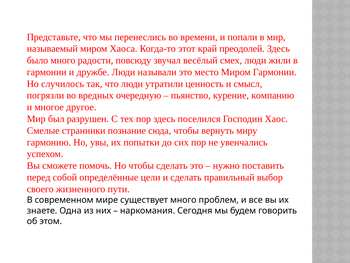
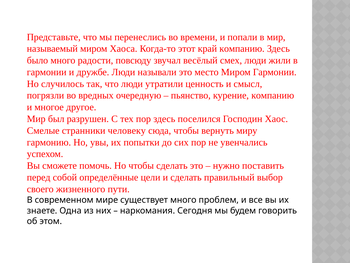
край преодолей: преодолей -> компанию
познание: познание -> человеку
